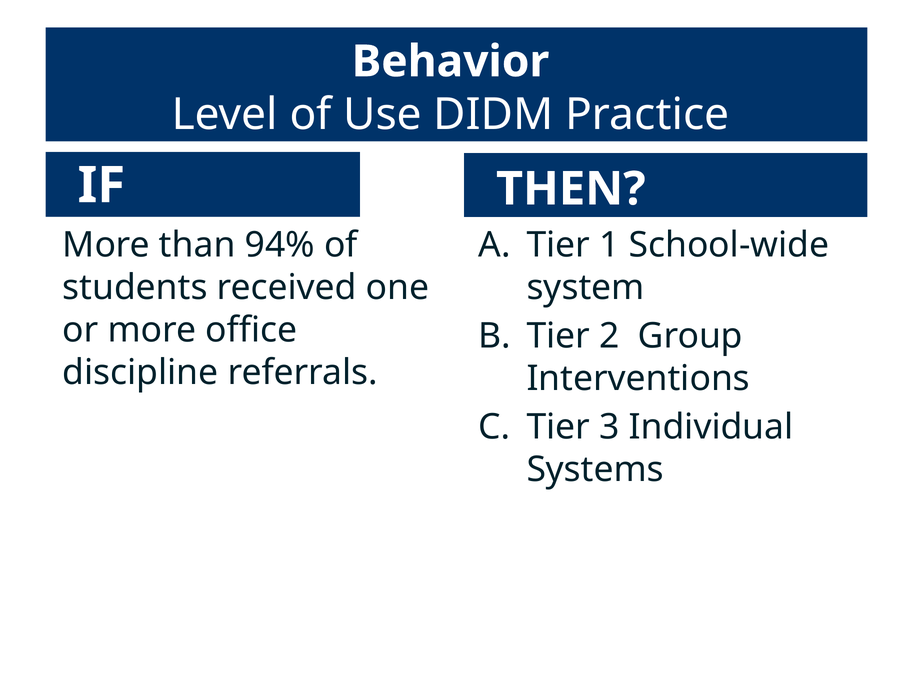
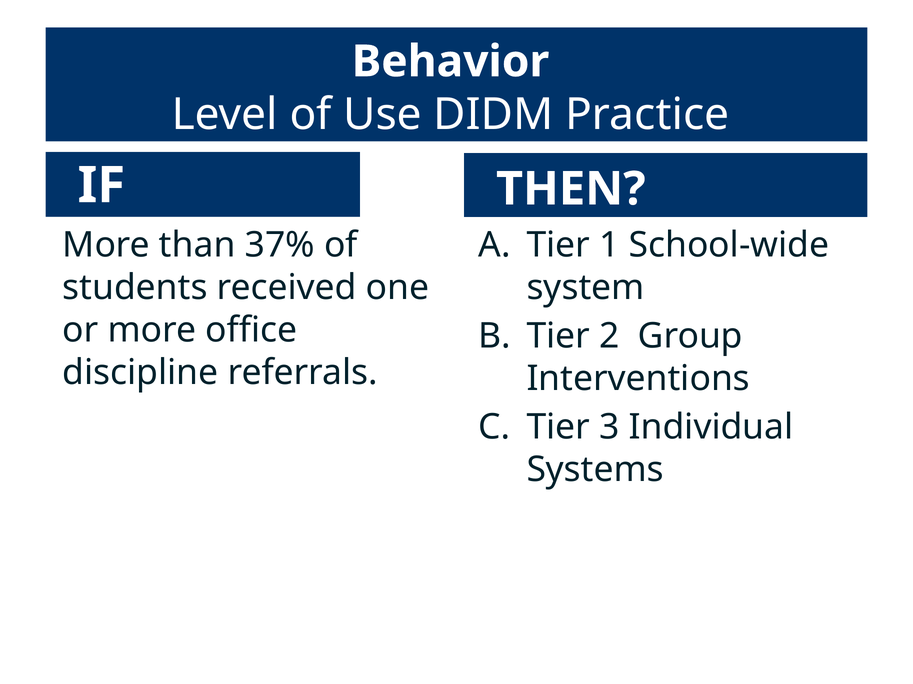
94%: 94% -> 37%
